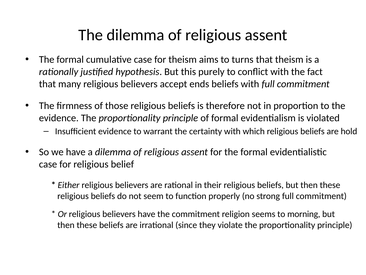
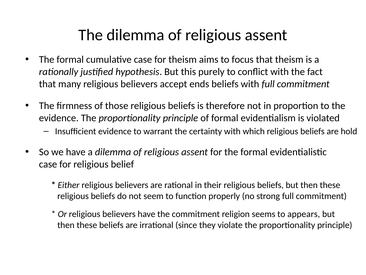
turns: turns -> focus
morning: morning -> appears
